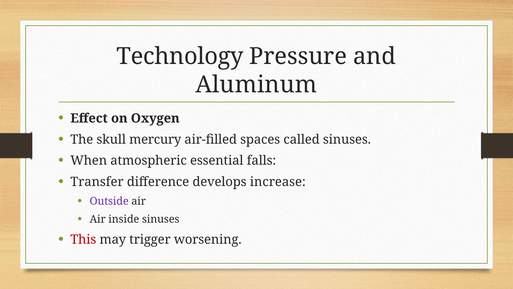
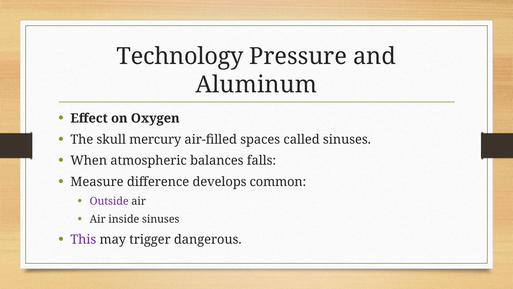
essential: essential -> balances
Transfer: Transfer -> Measure
increase: increase -> common
This colour: red -> purple
worsening: worsening -> dangerous
